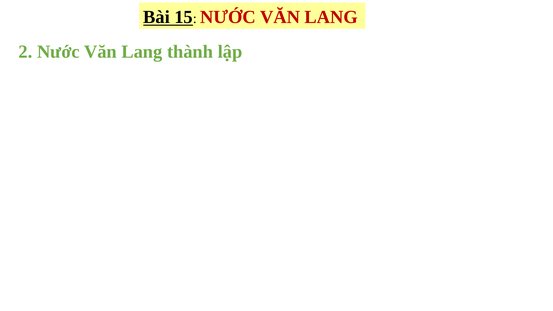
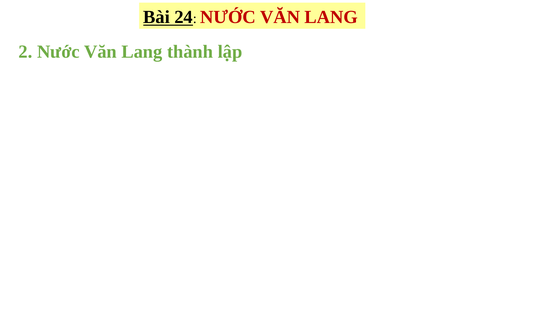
15: 15 -> 24
